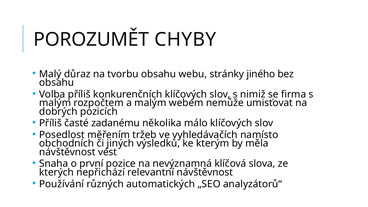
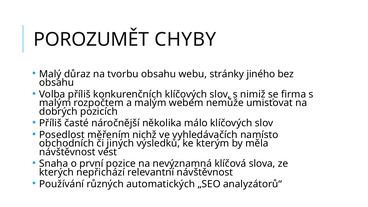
zadanému: zadanému -> náročnější
tržeb: tržeb -> nichž
